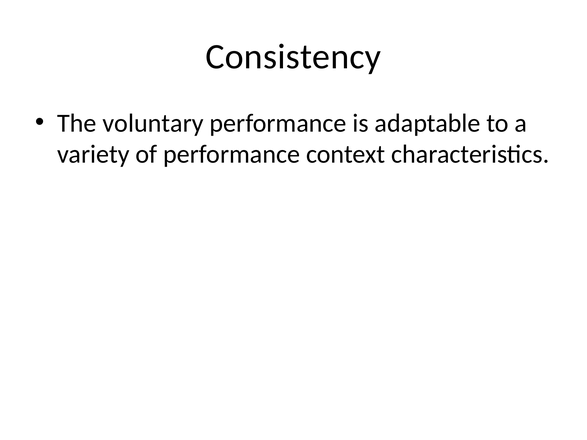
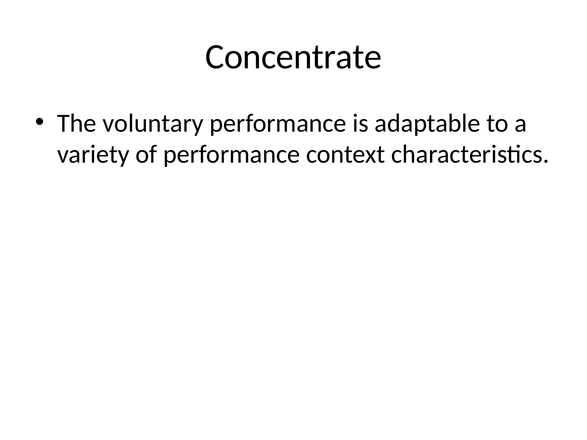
Consistency: Consistency -> Concentrate
